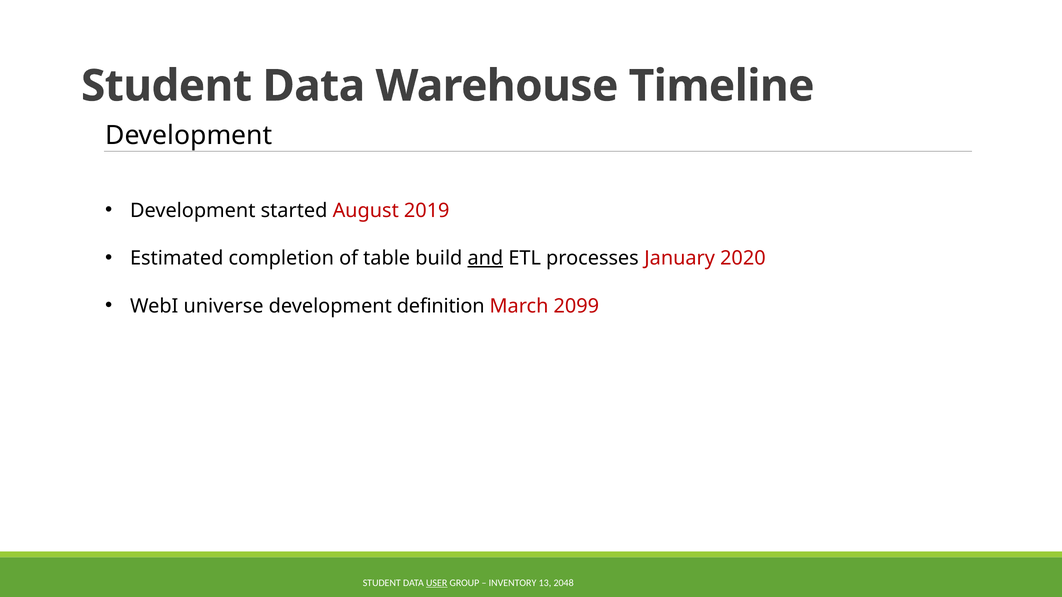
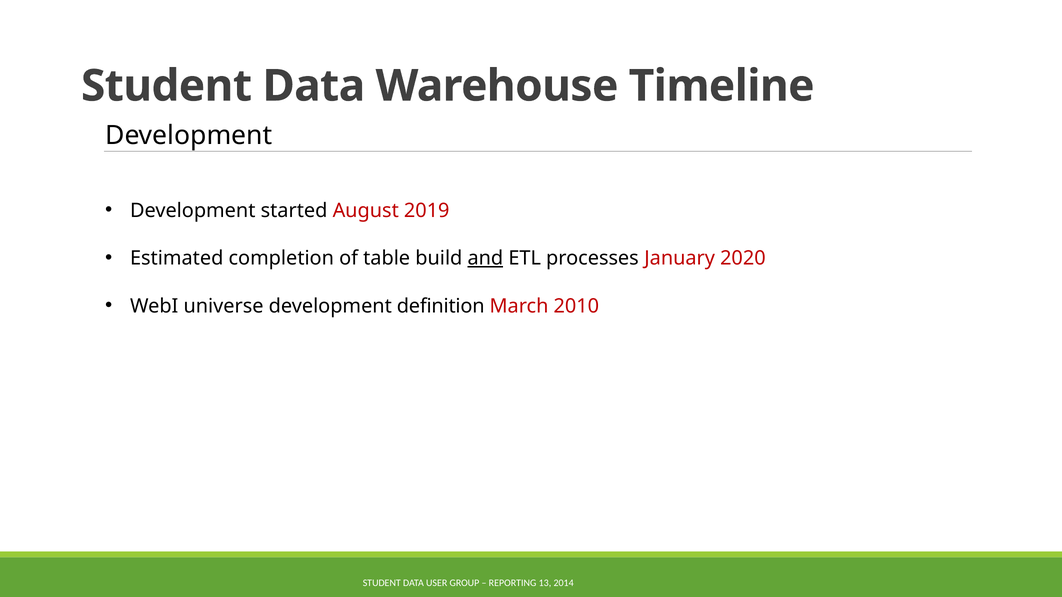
2099: 2099 -> 2010
USER underline: present -> none
INVENTORY: INVENTORY -> REPORTING
2048: 2048 -> 2014
